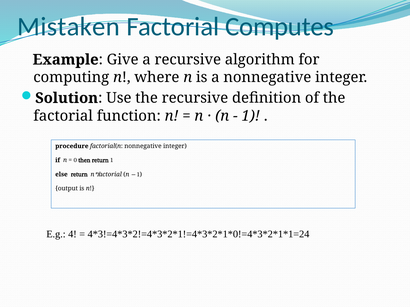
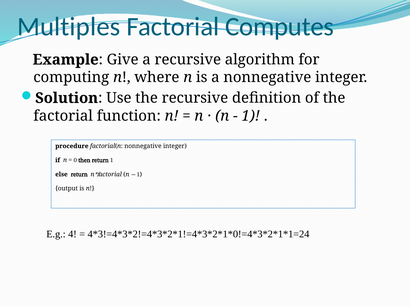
Mistaken: Mistaken -> Multiples
